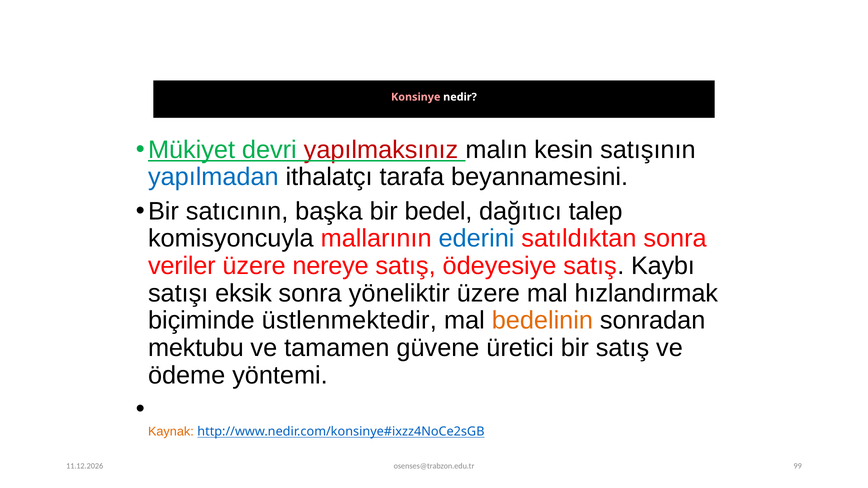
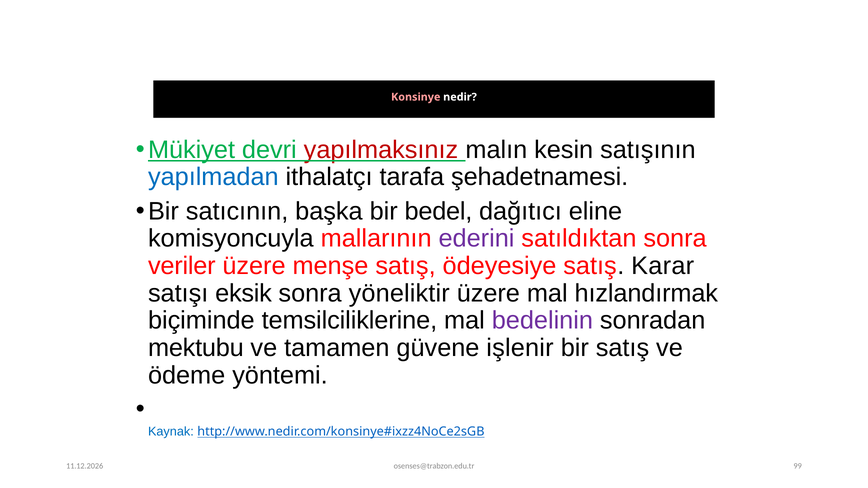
beyannamesini: beyannamesini -> şehadetnamesi
talep: talep -> eline
ederini colour: blue -> purple
nereye: nereye -> menşe
Kaybı: Kaybı -> Karar
üstlenmektedir: üstlenmektedir -> temsilciliklerine
bedelinin colour: orange -> purple
üretici: üretici -> işlenir
Kaynak colour: orange -> blue
